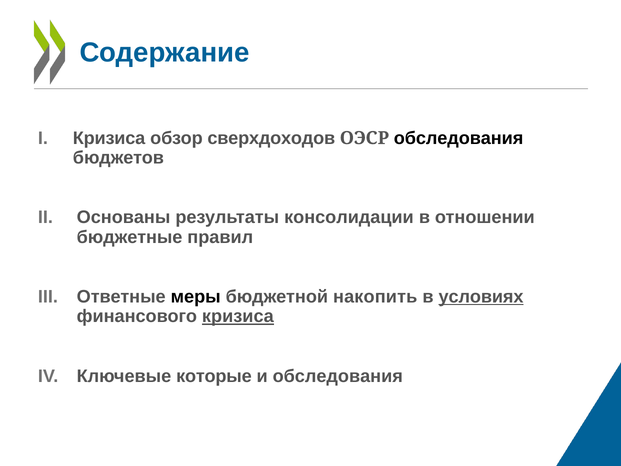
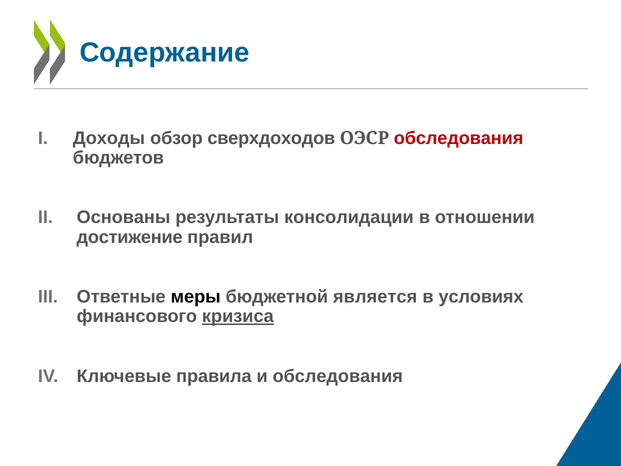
Кризиса at (109, 138): Кризиса -> Доходы
обследования at (459, 138) colour: black -> red
бюджетные: бюджетные -> достижение
накопить: накопить -> является
условиях underline: present -> none
которые: которые -> правила
